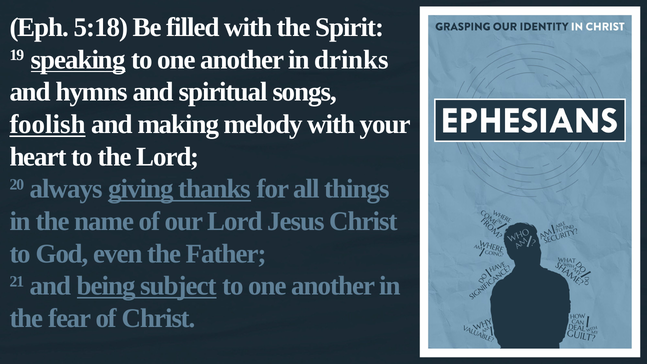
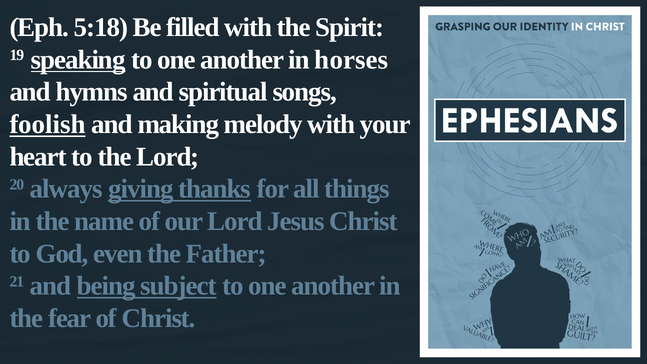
drinks: drinks -> horses
